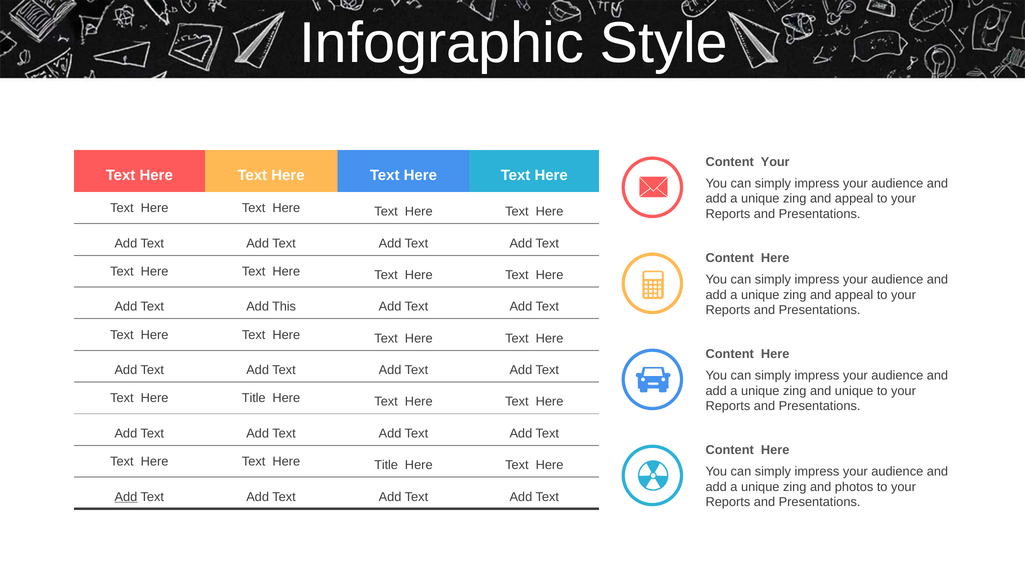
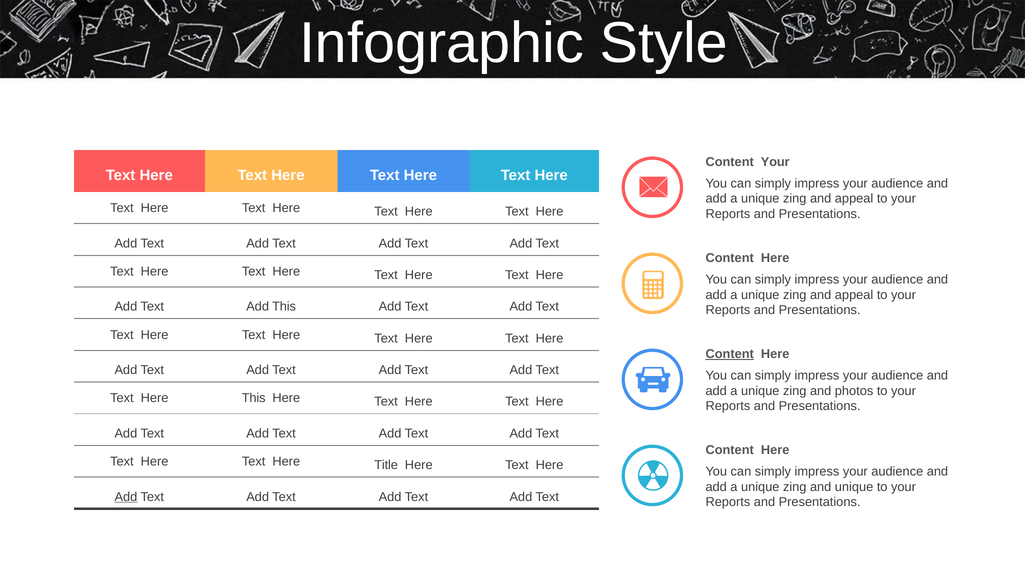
Content at (730, 354) underline: none -> present
and unique: unique -> photos
Title at (254, 398): Title -> This
and photos: photos -> unique
